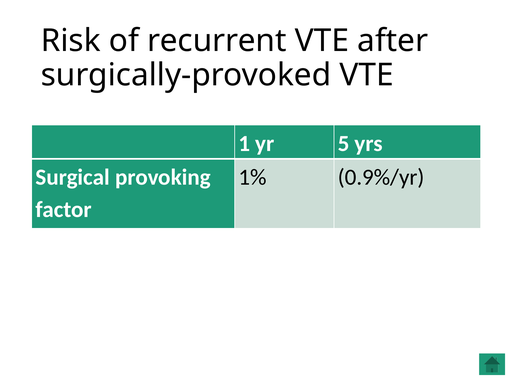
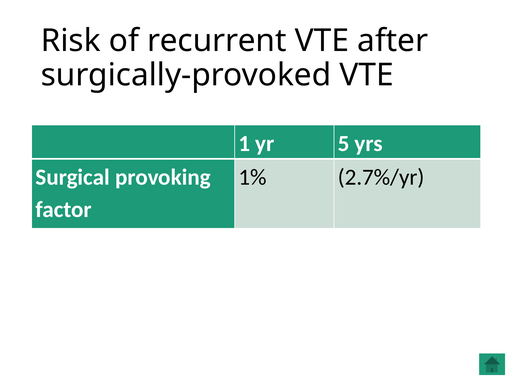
0.9%/yr: 0.9%/yr -> 2.7%/yr
